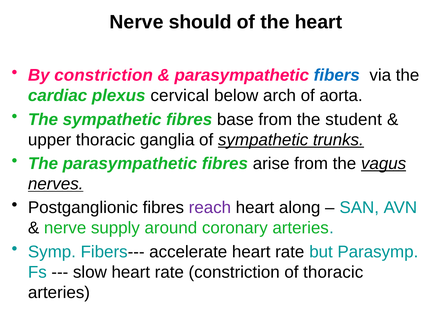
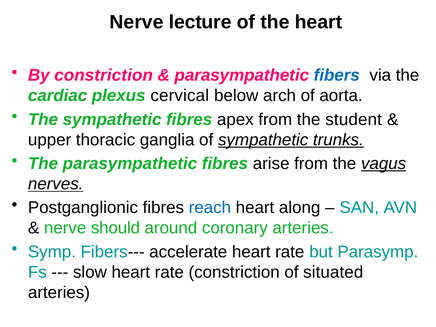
should: should -> lecture
base: base -> apex
reach colour: purple -> blue
supply: supply -> should
of thoracic: thoracic -> situated
